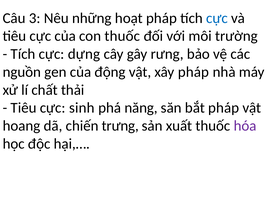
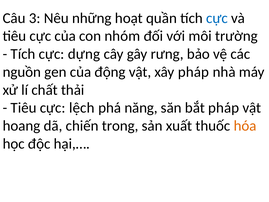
hoạt pháp: pháp -> quần
con thuốc: thuốc -> nhóm
sinh: sinh -> lệch
trưng: trưng -> trong
hóa colour: purple -> orange
